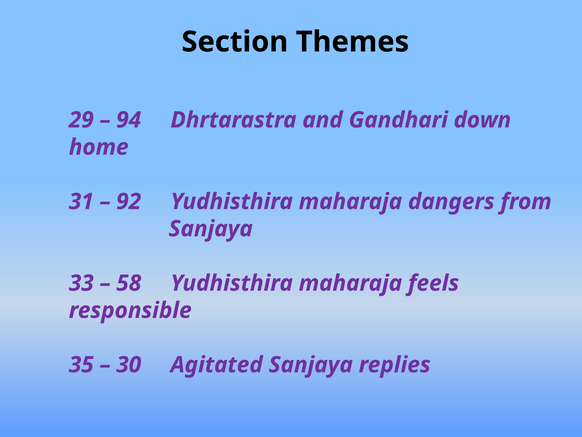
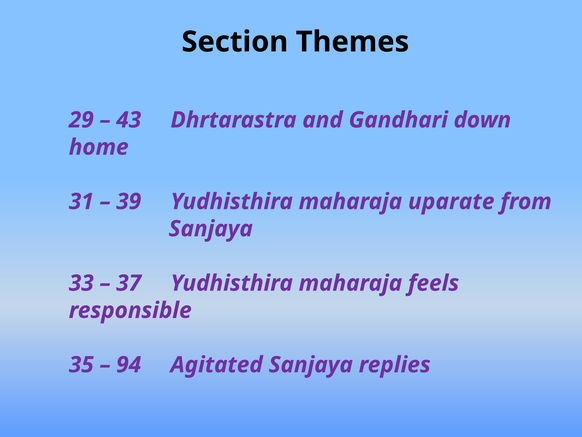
94: 94 -> 43
92: 92 -> 39
dangers: dangers -> uparate
58: 58 -> 37
30: 30 -> 94
